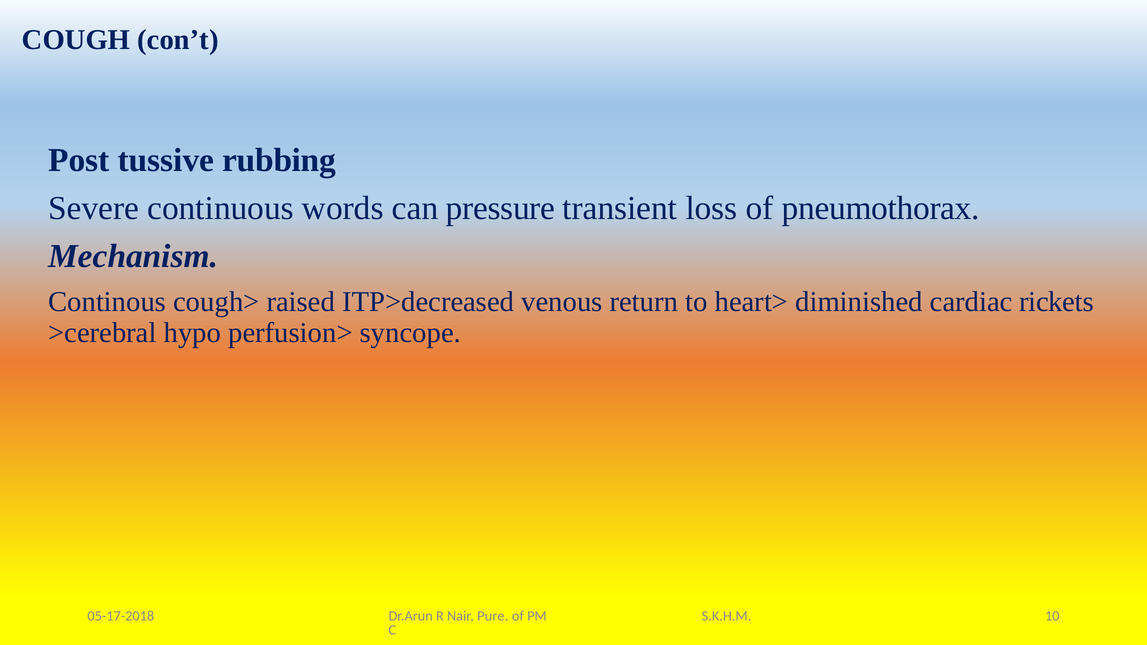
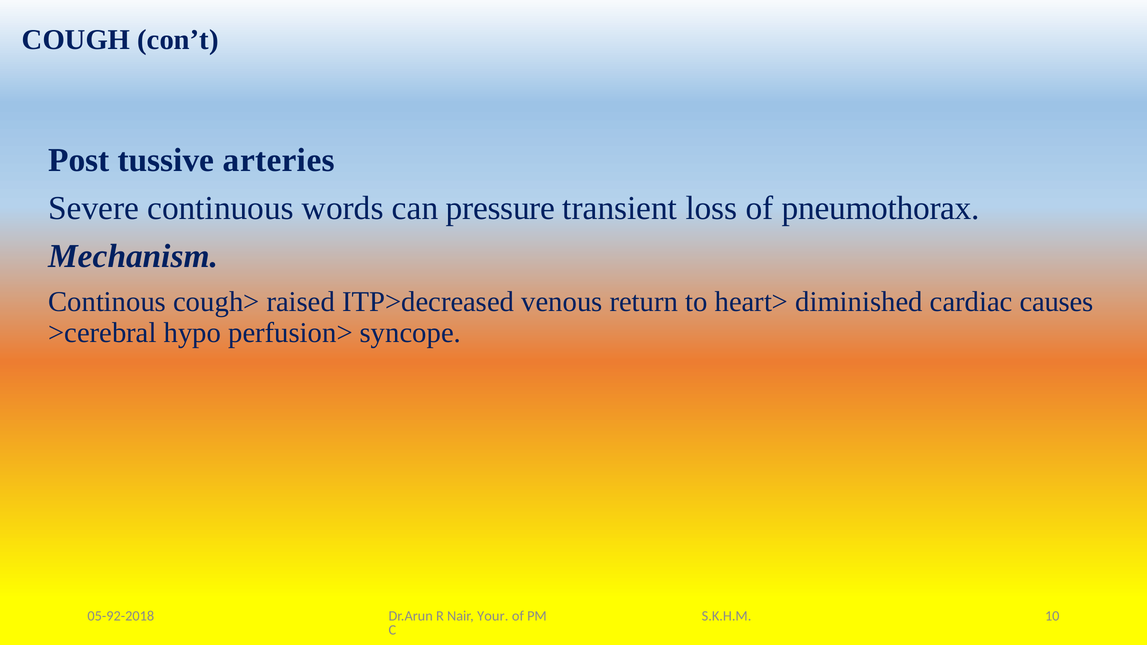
rubbing: rubbing -> arteries
rickets: rickets -> causes
Pure: Pure -> Your
05-17-2018: 05-17-2018 -> 05-92-2018
